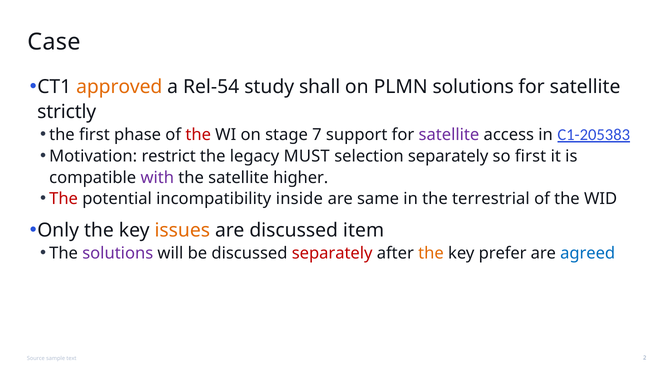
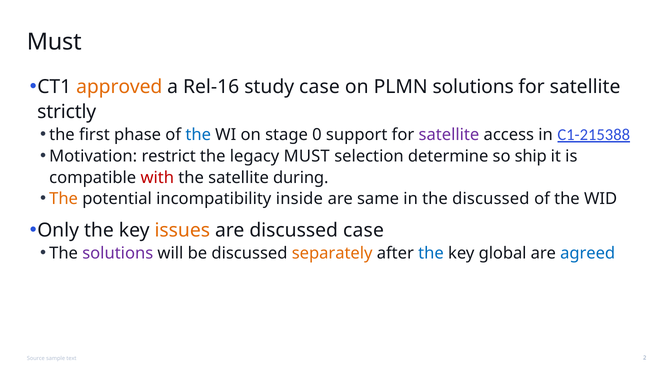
Case at (54, 42): Case -> Must
Rel-54: Rel-54 -> Rel-16
study shall: shall -> case
the at (198, 135) colour: red -> blue
7: 7 -> 0
C1-205383: C1-205383 -> C1-215388
selection separately: separately -> determine
so first: first -> ship
with colour: purple -> red
higher: higher -> during
The at (64, 199) colour: red -> orange
the terrestrial: terrestrial -> discussed
discussed item: item -> case
separately at (332, 253) colour: red -> orange
the at (431, 253) colour: orange -> blue
prefer: prefer -> global
